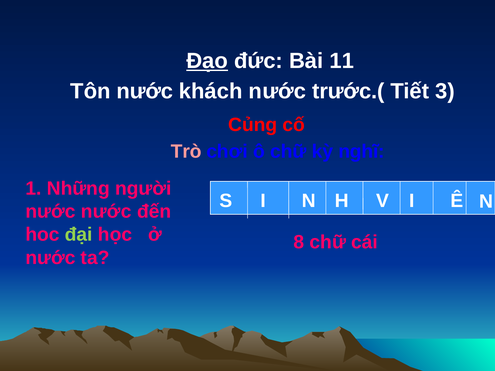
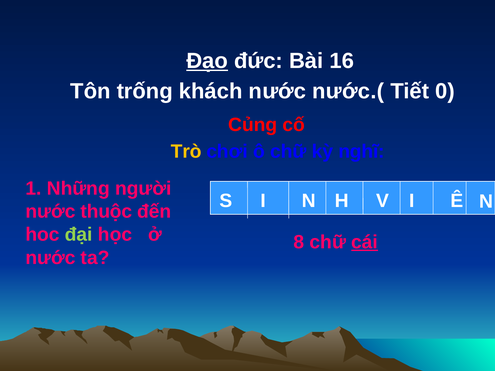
11: 11 -> 16
Tôn nước: nước -> trống
trước.(: trước.( -> nước.(
3: 3 -> 0
Trò colour: pink -> yellow
nước nước: nước -> thuộc
cái underline: none -> present
